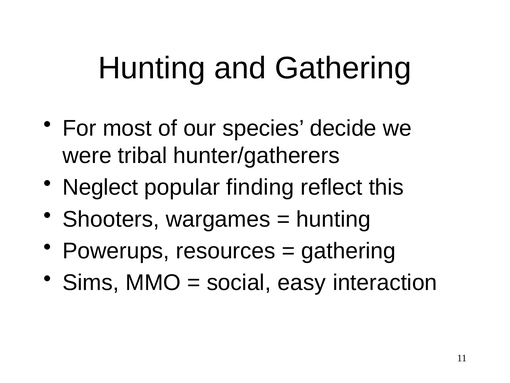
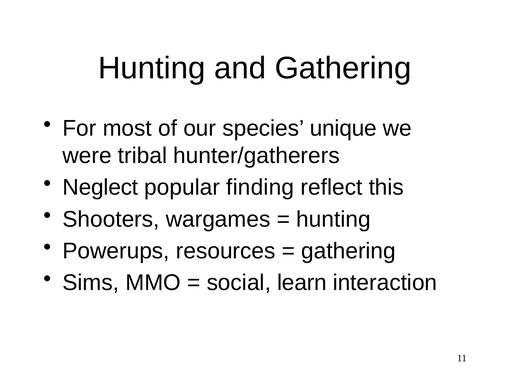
decide: decide -> unique
easy: easy -> learn
